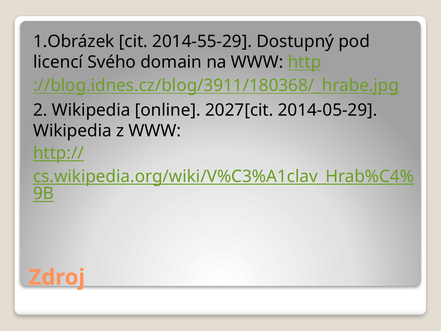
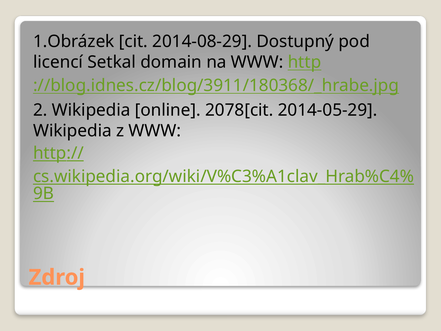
2014-55-29: 2014-55-29 -> 2014-08-29
Svého: Svého -> Setkal
2027[cit: 2027[cit -> 2078[cit
